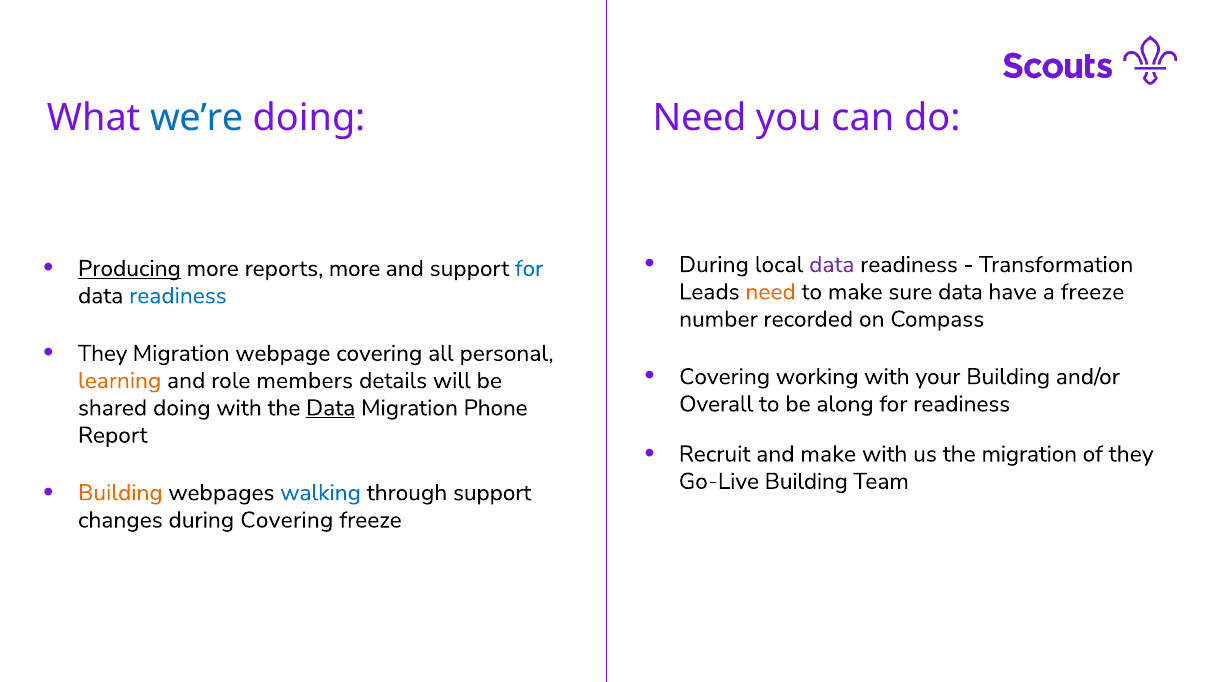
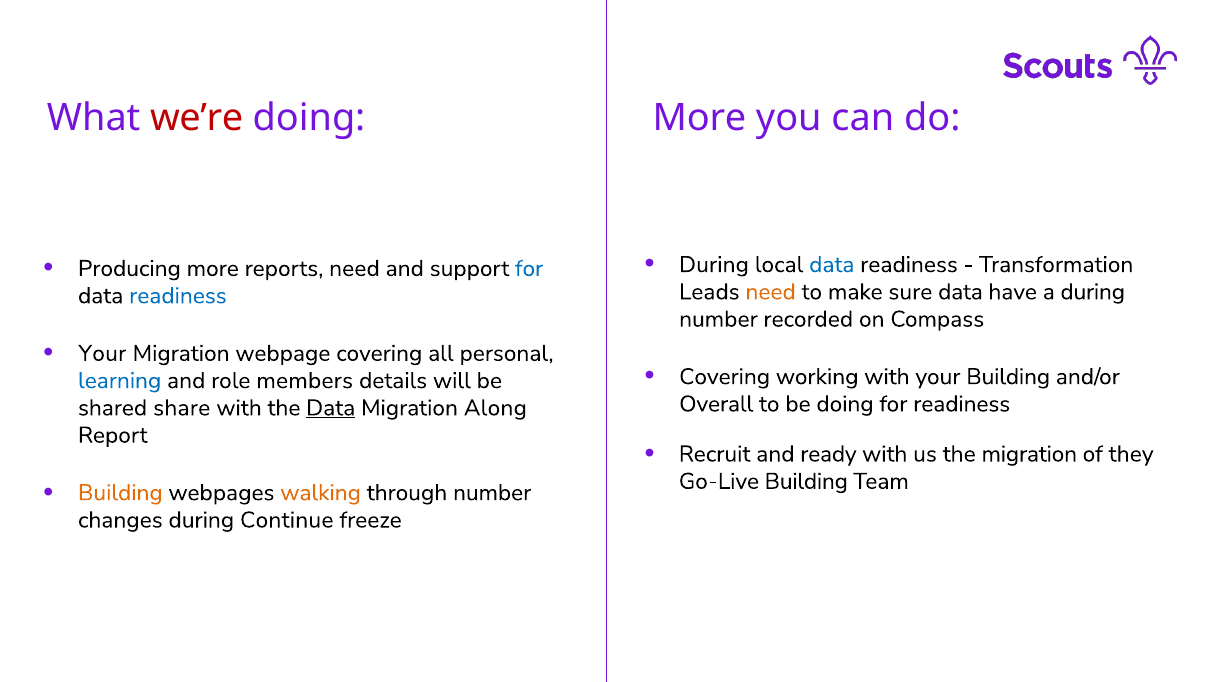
we’re colour: blue -> red
Need at (700, 119): Need -> More
data at (832, 265) colour: purple -> blue
Producing underline: present -> none
reports more: more -> need
a freeze: freeze -> during
They at (103, 353): They -> Your
learning colour: orange -> blue
be along: along -> doing
shared doing: doing -> share
Phone: Phone -> Along
and make: make -> ready
walking colour: blue -> orange
through support: support -> number
during Covering: Covering -> Continue
